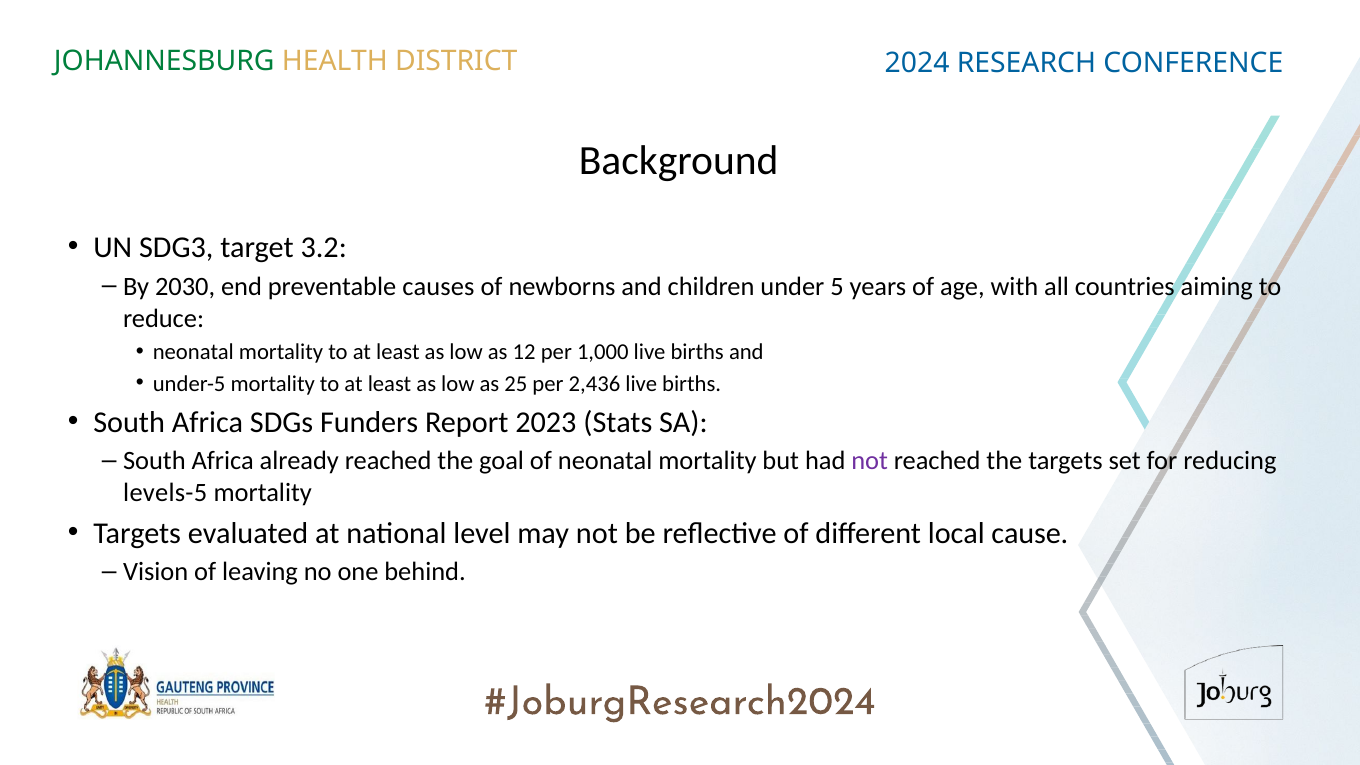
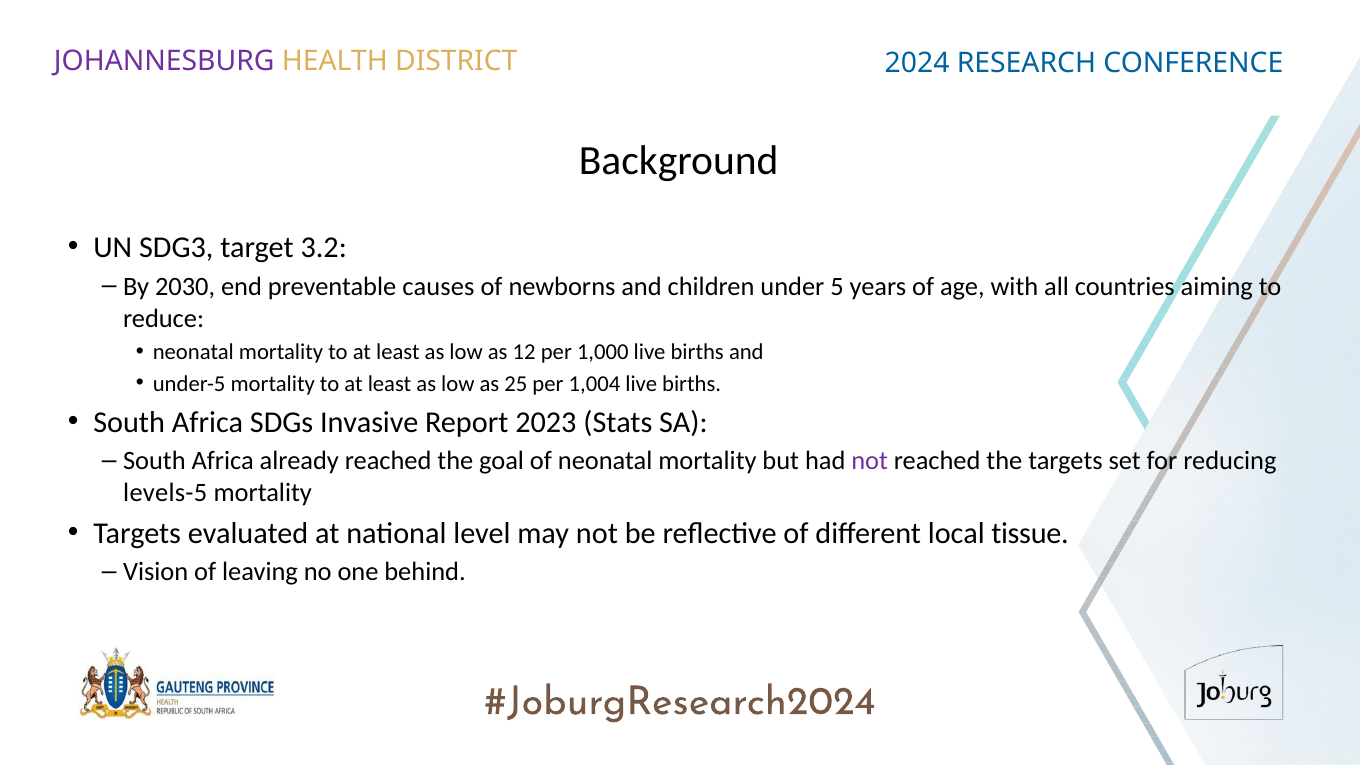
JOHANNESBURG colour: green -> purple
2,436: 2,436 -> 1,004
Funders: Funders -> Invasive
cause: cause -> tissue
